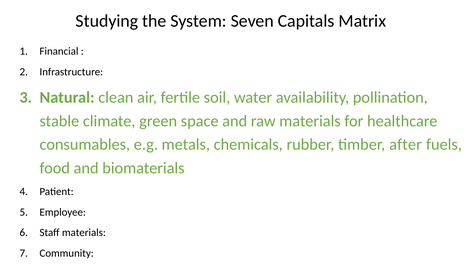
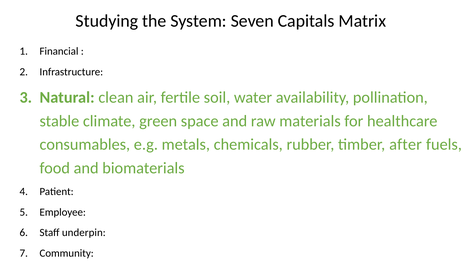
Staff materials: materials -> underpin
